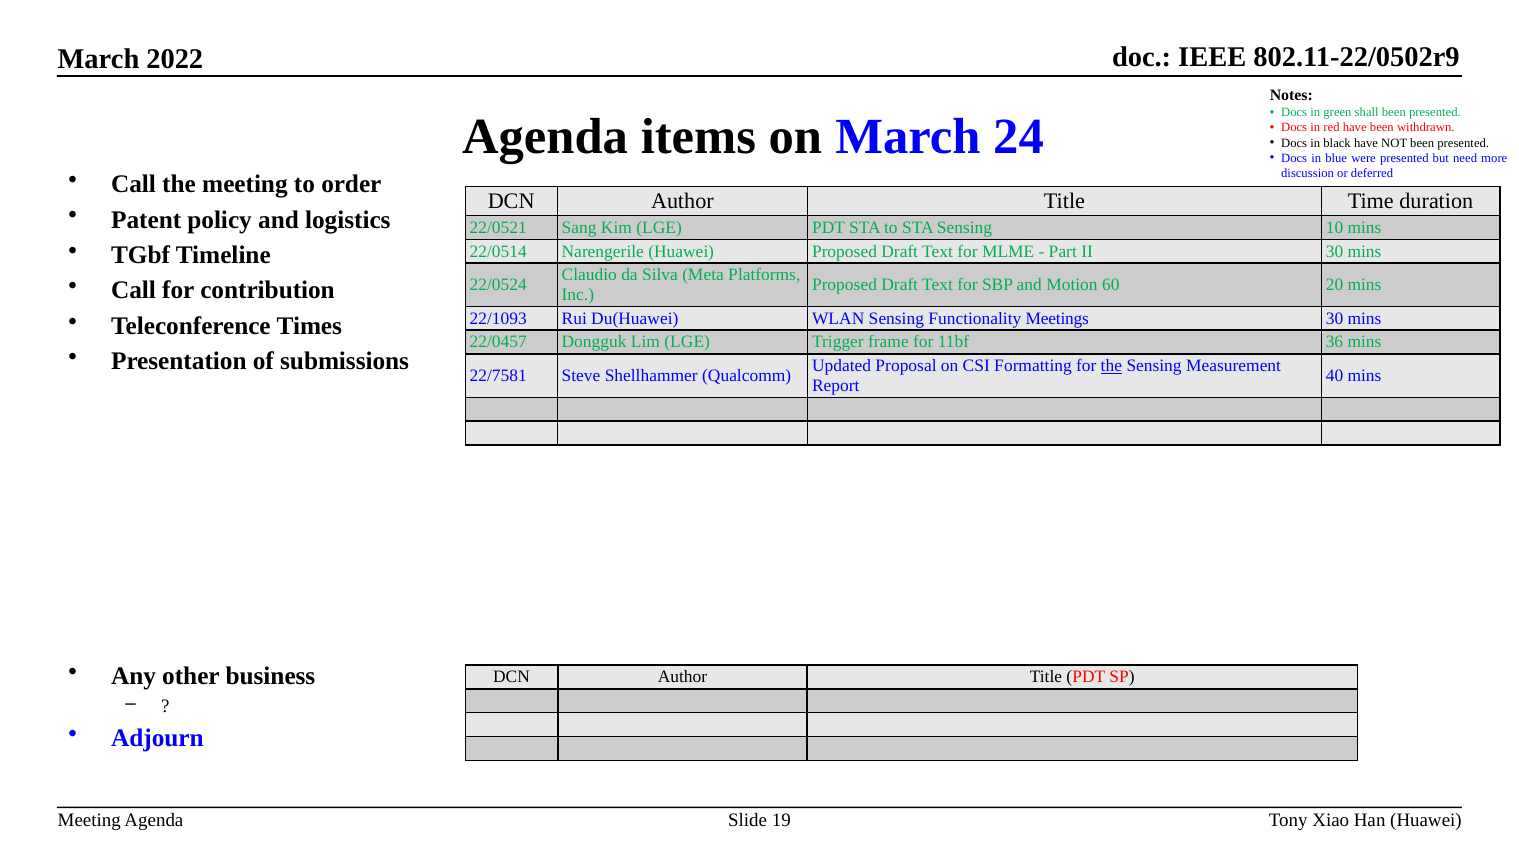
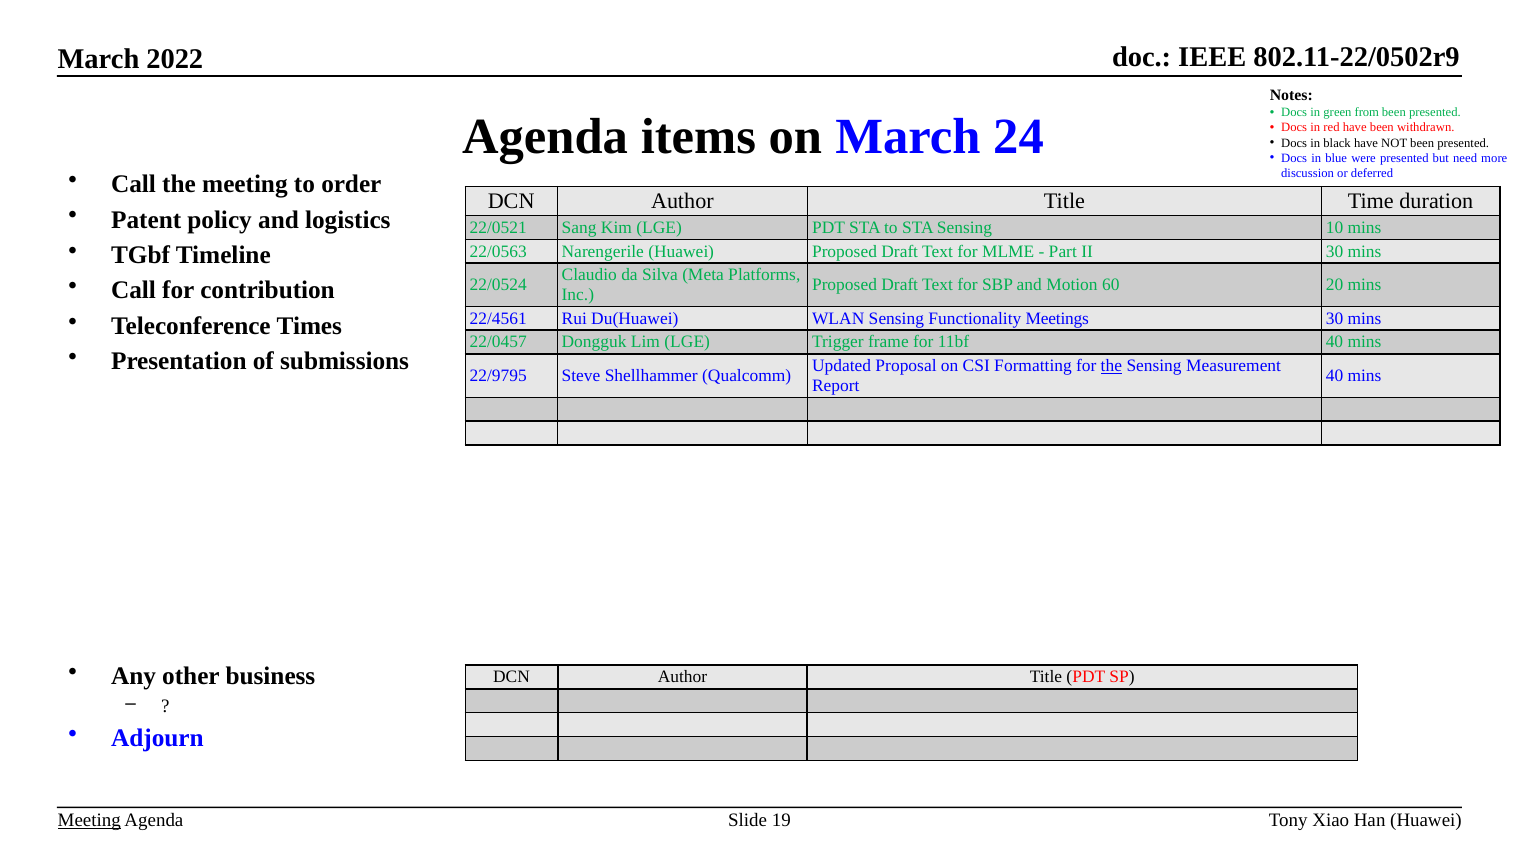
shall: shall -> from
22/0514: 22/0514 -> 22/0563
22/1093: 22/1093 -> 22/4561
11bf 36: 36 -> 40
22/7581: 22/7581 -> 22/9795
Meeting at (89, 819) underline: none -> present
